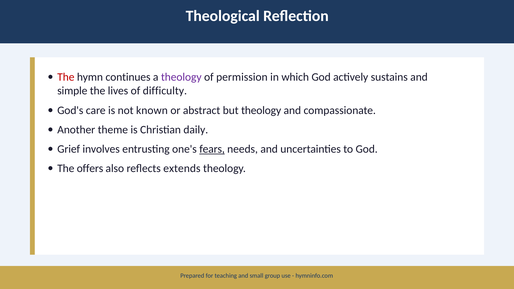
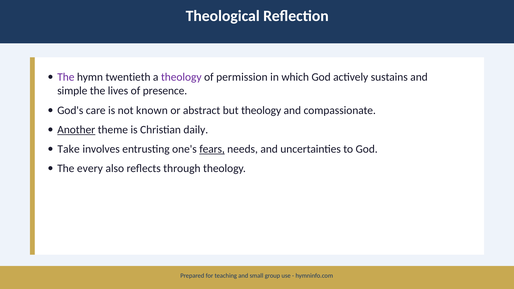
The at (66, 77) colour: red -> purple
continues: continues -> twentieth
difficulty: difficulty -> presence
Another underline: none -> present
Grief: Grief -> Take
offers: offers -> every
extends: extends -> through
